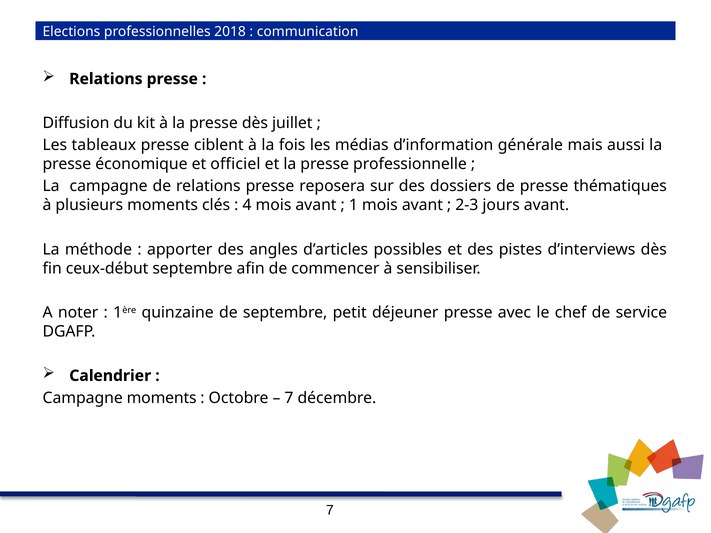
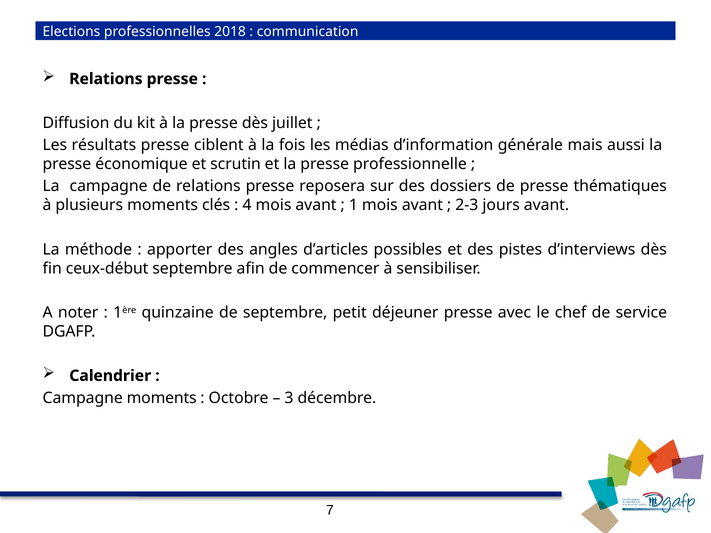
tableaux: tableaux -> résultats
officiel: officiel -> scrutin
7 at (289, 398): 7 -> 3
